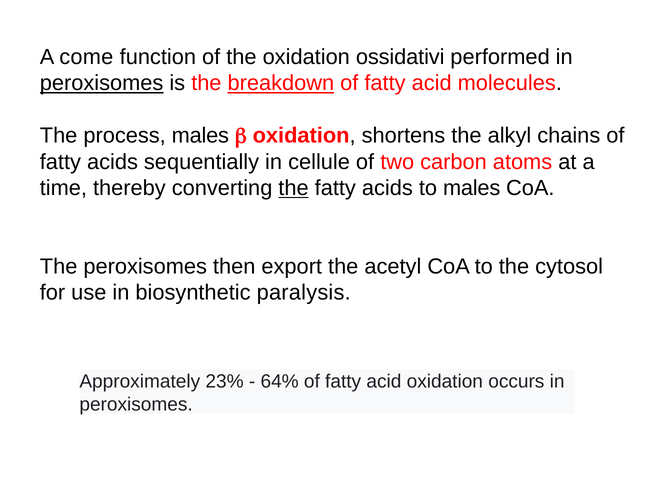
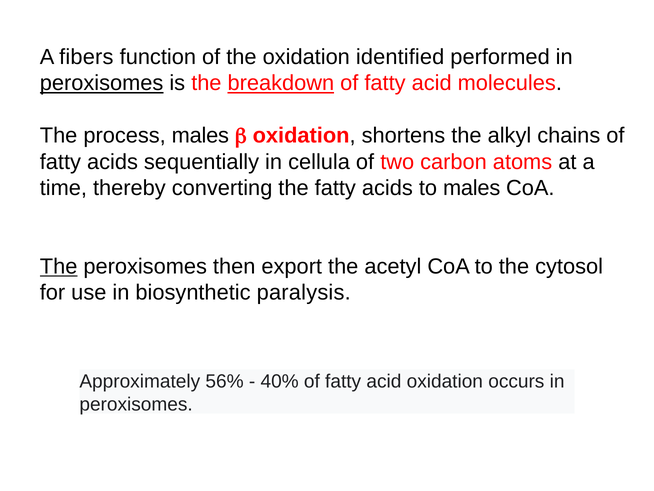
come: come -> fibers
ossidativi: ossidativi -> identified
cellule: cellule -> cellula
the at (294, 188) underline: present -> none
The at (59, 266) underline: none -> present
23%: 23% -> 56%
64%: 64% -> 40%
